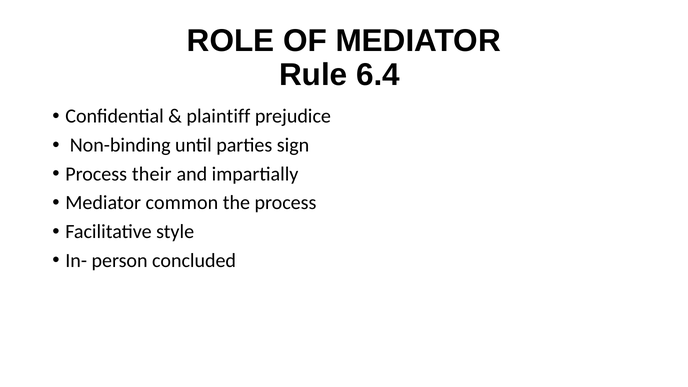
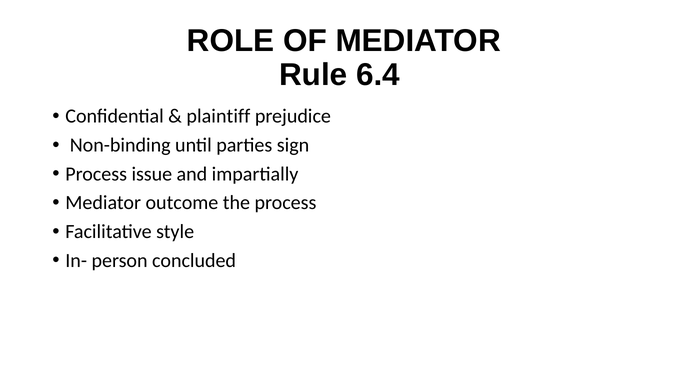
their: their -> issue
common: common -> outcome
